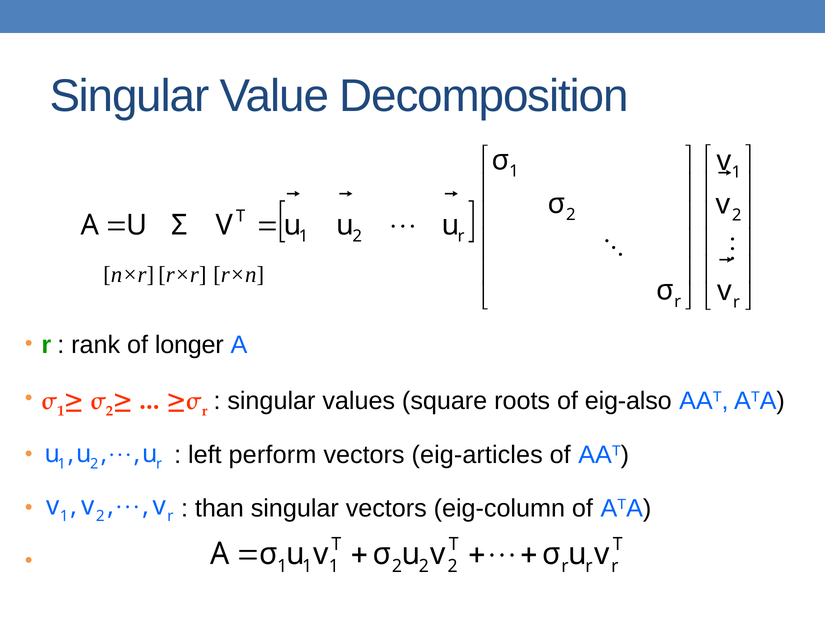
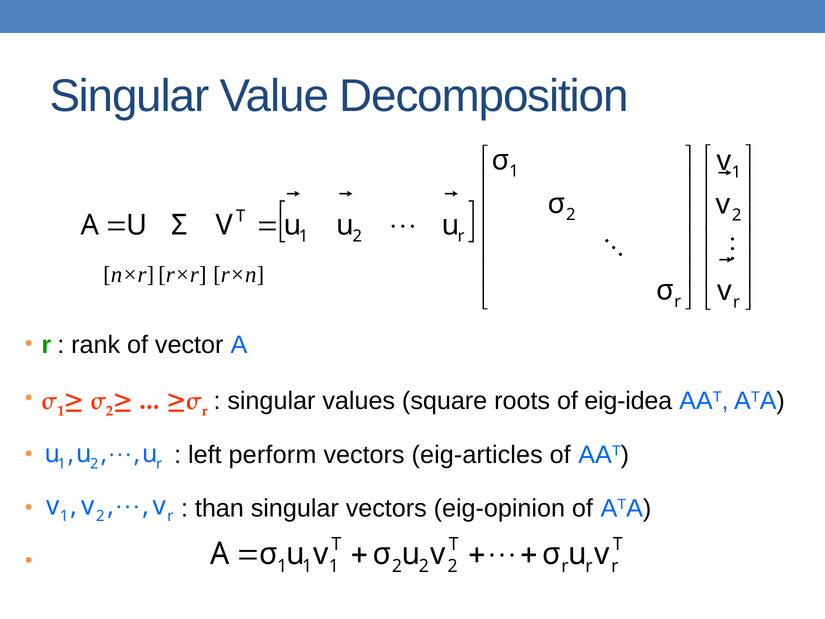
longer: longer -> vector
eig-also: eig-also -> eig-idea
eig-column: eig-column -> eig-opinion
